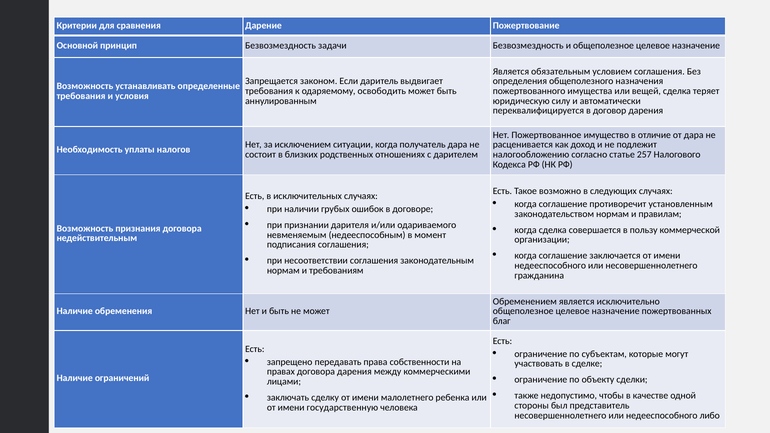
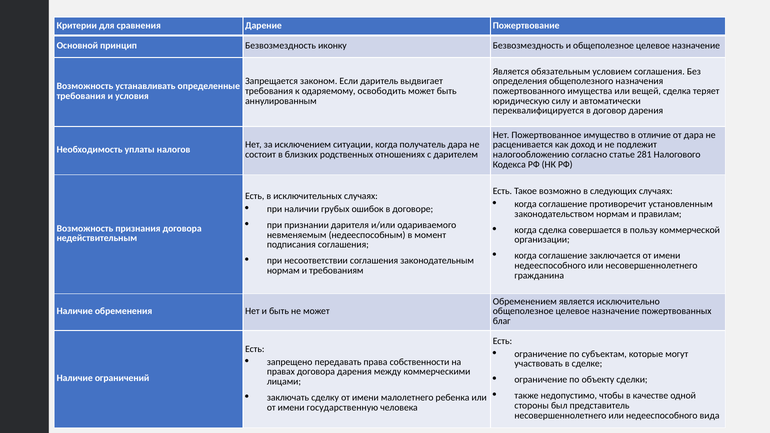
задачи: задачи -> иконку
257: 257 -> 281
либо: либо -> вида
